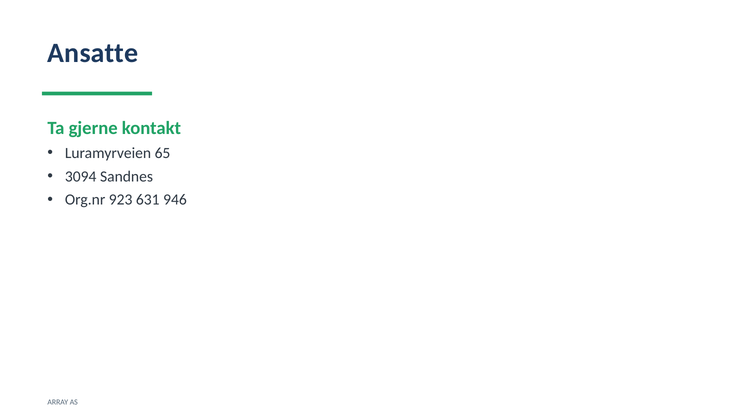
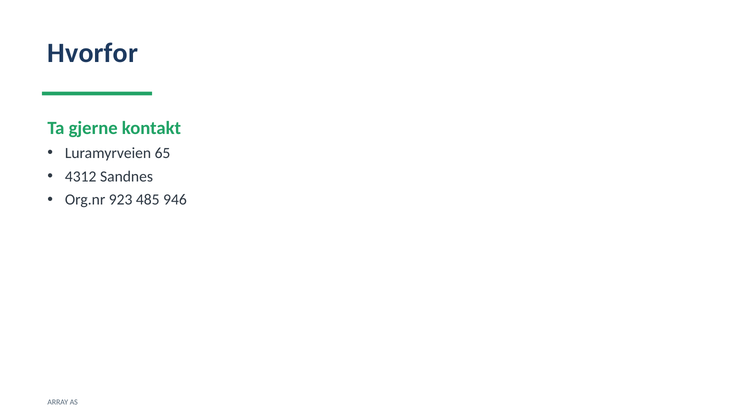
Ansatte: Ansatte -> Hvorfor
3094: 3094 -> 4312
631: 631 -> 485
